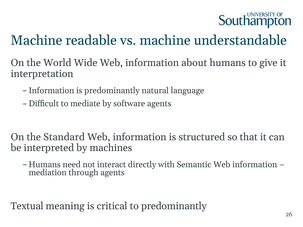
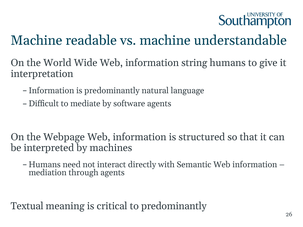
about: about -> string
Standard: Standard -> Webpage
